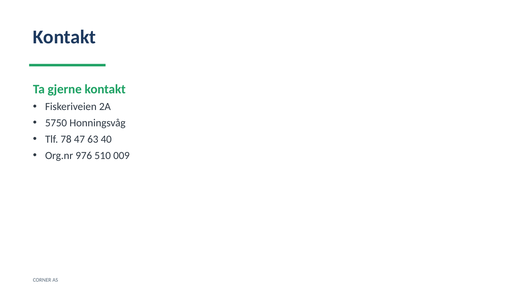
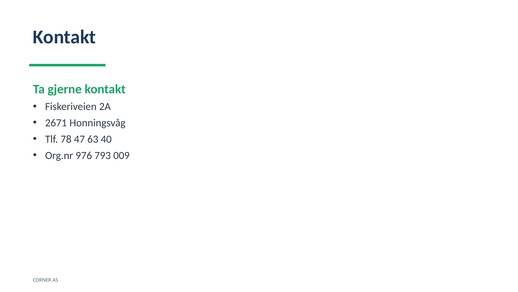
5750: 5750 -> 2671
510: 510 -> 793
